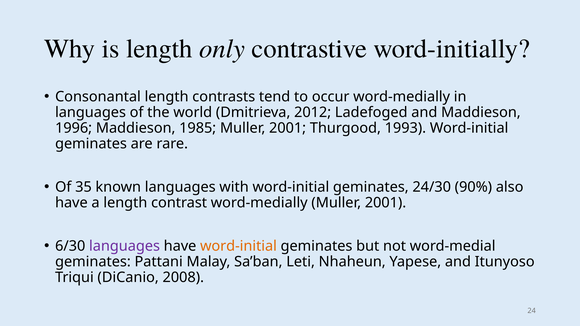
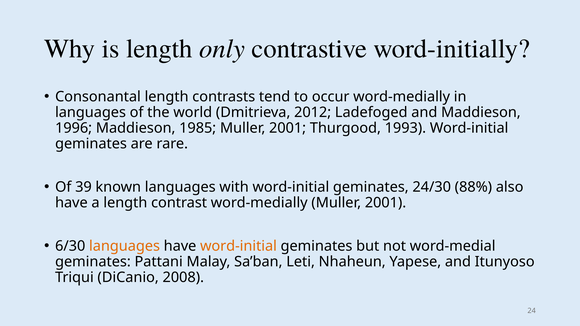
35: 35 -> 39
90%: 90% -> 88%
languages at (125, 246) colour: purple -> orange
